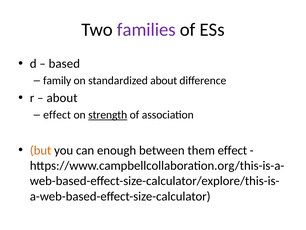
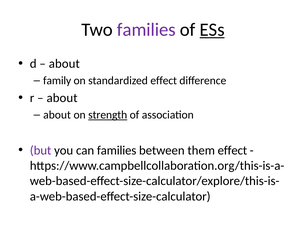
ESs underline: none -> present
based at (64, 64): based -> about
standardized about: about -> effect
effect at (57, 115): effect -> about
but colour: orange -> purple
can enough: enough -> families
